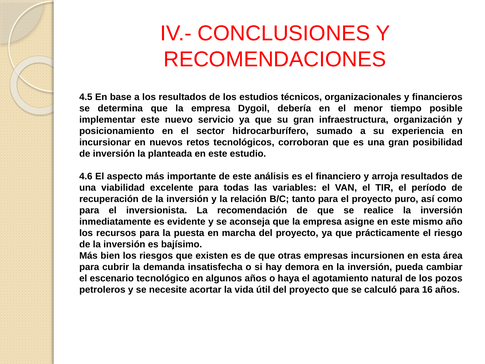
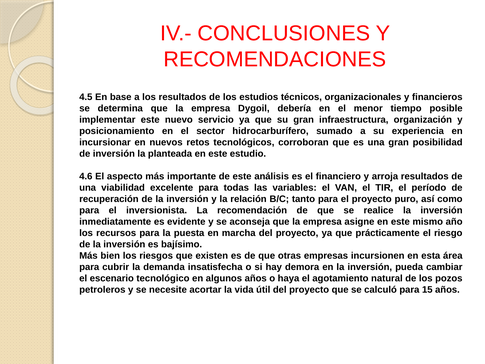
16: 16 -> 15
